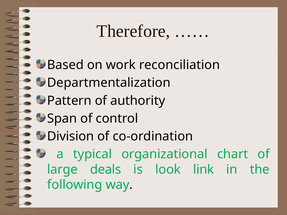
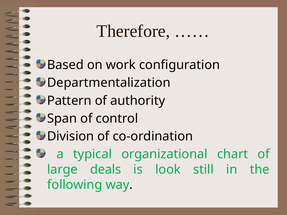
reconciliation: reconciliation -> configuration
link: link -> still
